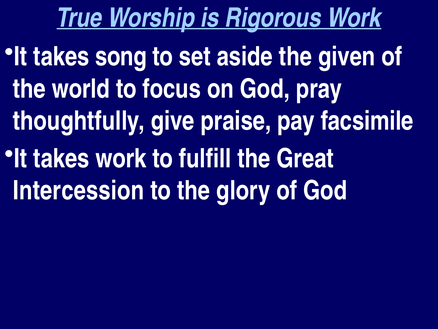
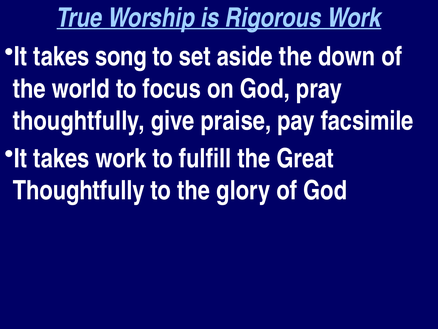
given: given -> down
Intercession at (79, 190): Intercession -> Thoughtfully
